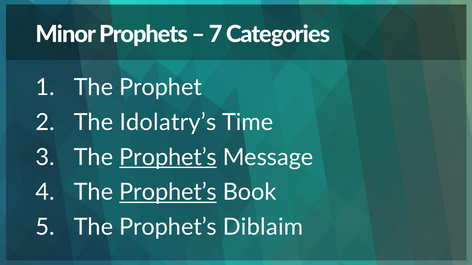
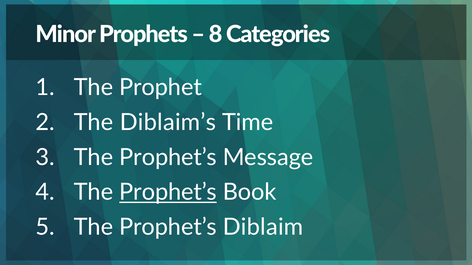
7: 7 -> 8
Idolatry’s: Idolatry’s -> Diblaim’s
Prophet’s at (168, 158) underline: present -> none
